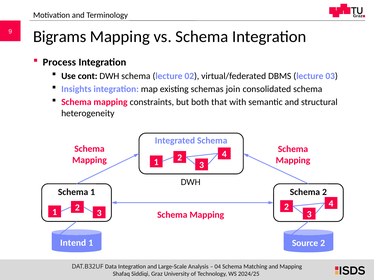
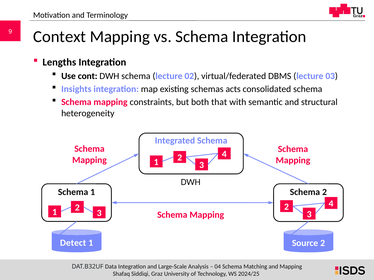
Bigrams: Bigrams -> Context
Process: Process -> Lengths
join: join -> acts
Intend: Intend -> Detect
